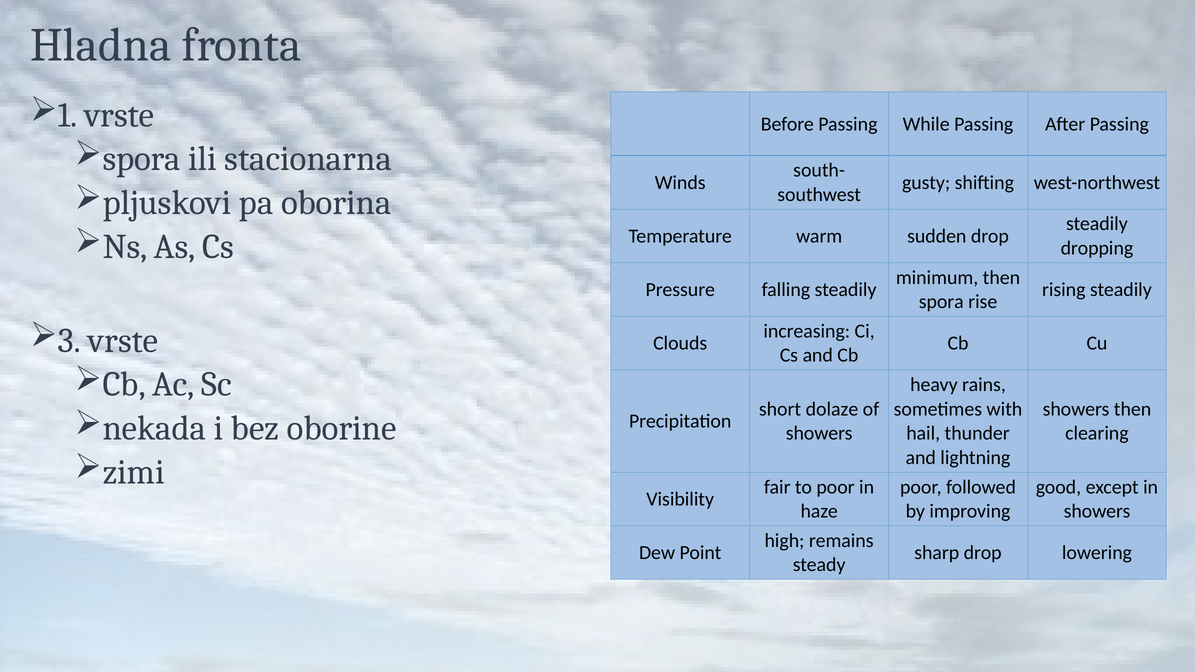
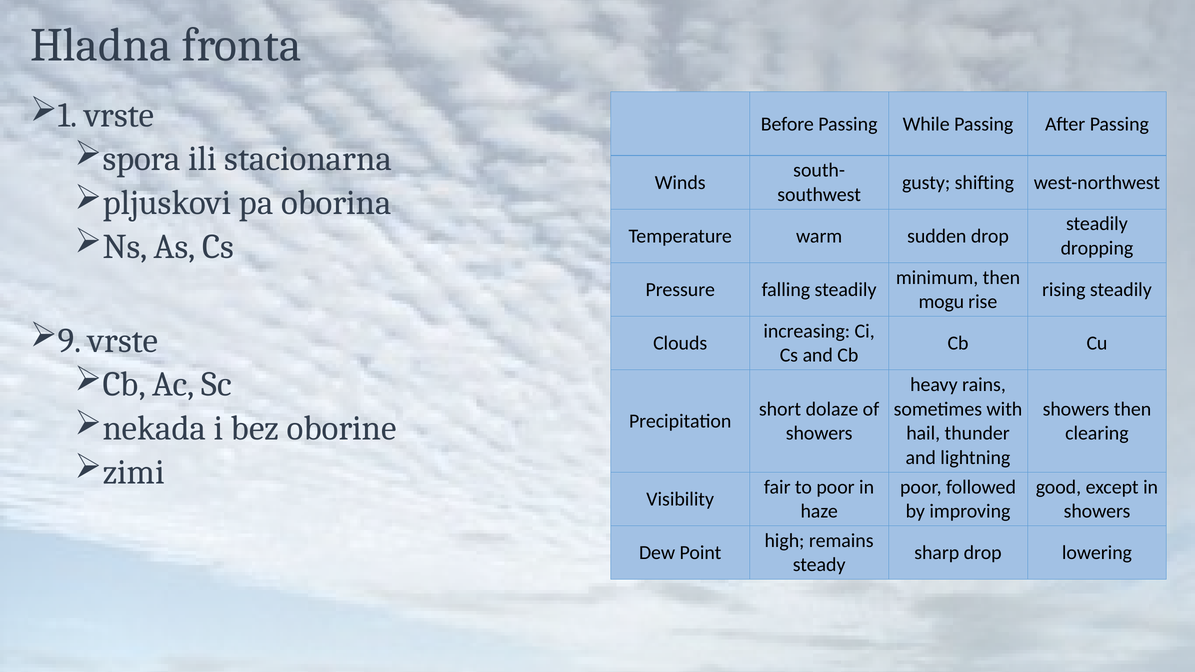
spora at (941, 302): spora -> mogu
3: 3 -> 9
